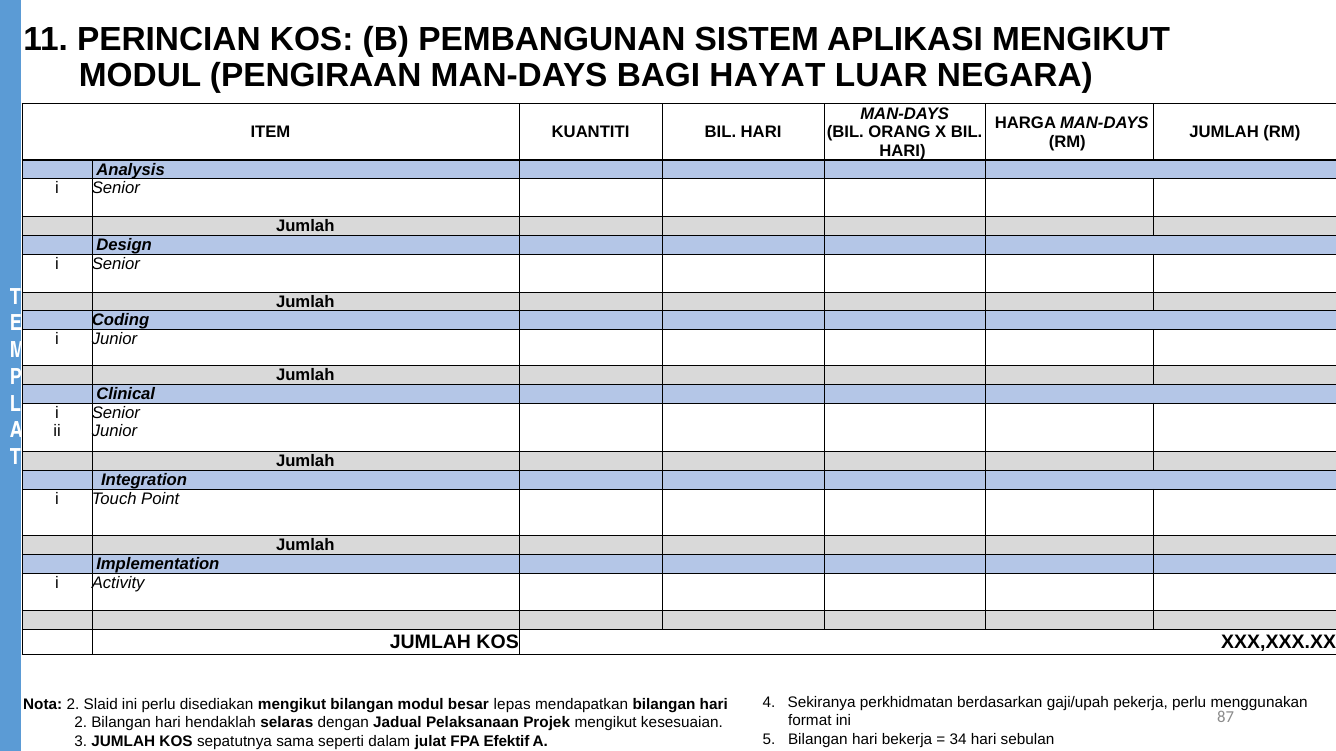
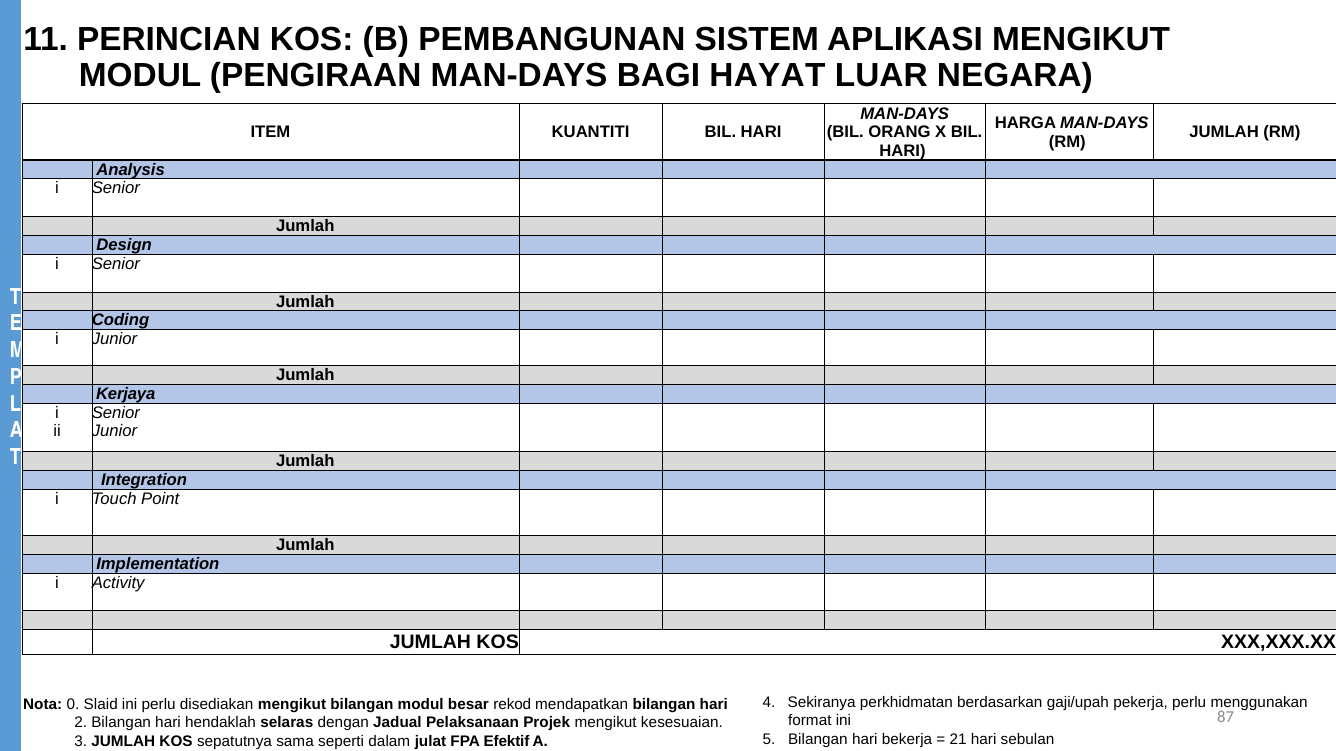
Clinical: Clinical -> Kerjaya
Nota 2: 2 -> 0
lepas: lepas -> rekod
34: 34 -> 21
